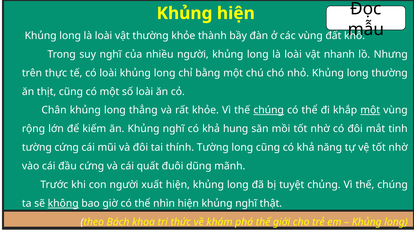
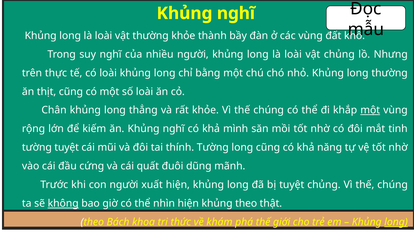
hiện at (236, 13): hiện -> nghĩ
vật nhanh: nhanh -> chủng
chúng at (269, 110) underline: present -> none
hung: hung -> mình
tường cứng: cứng -> tuyệt
nghĩ at (246, 203): nghĩ -> theo
long at (396, 222) underline: none -> present
